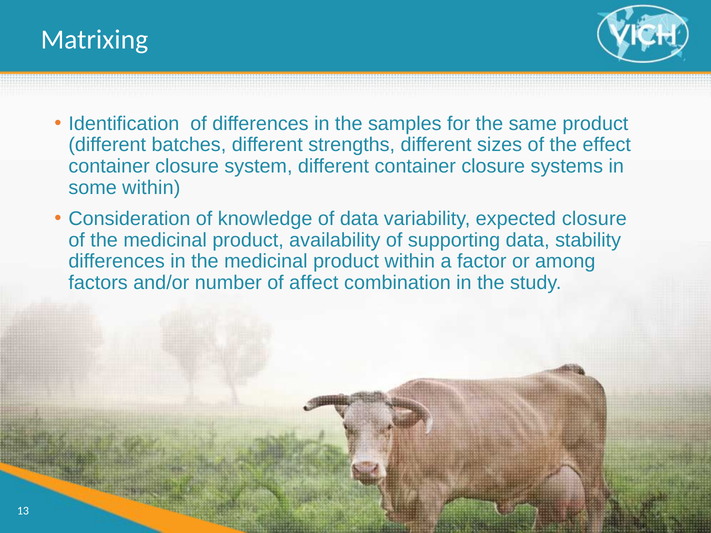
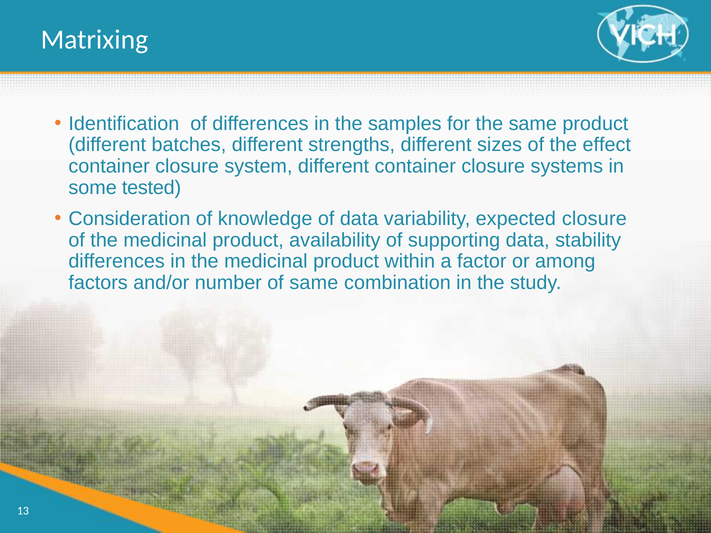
some within: within -> tested
of affect: affect -> same
